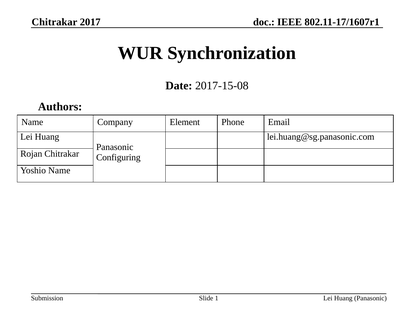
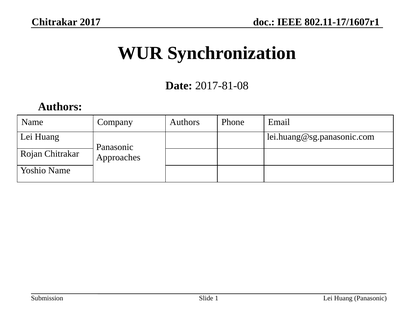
2017-15-08: 2017-15-08 -> 2017-81-08
Company Element: Element -> Authors
Configuring: Configuring -> Approaches
